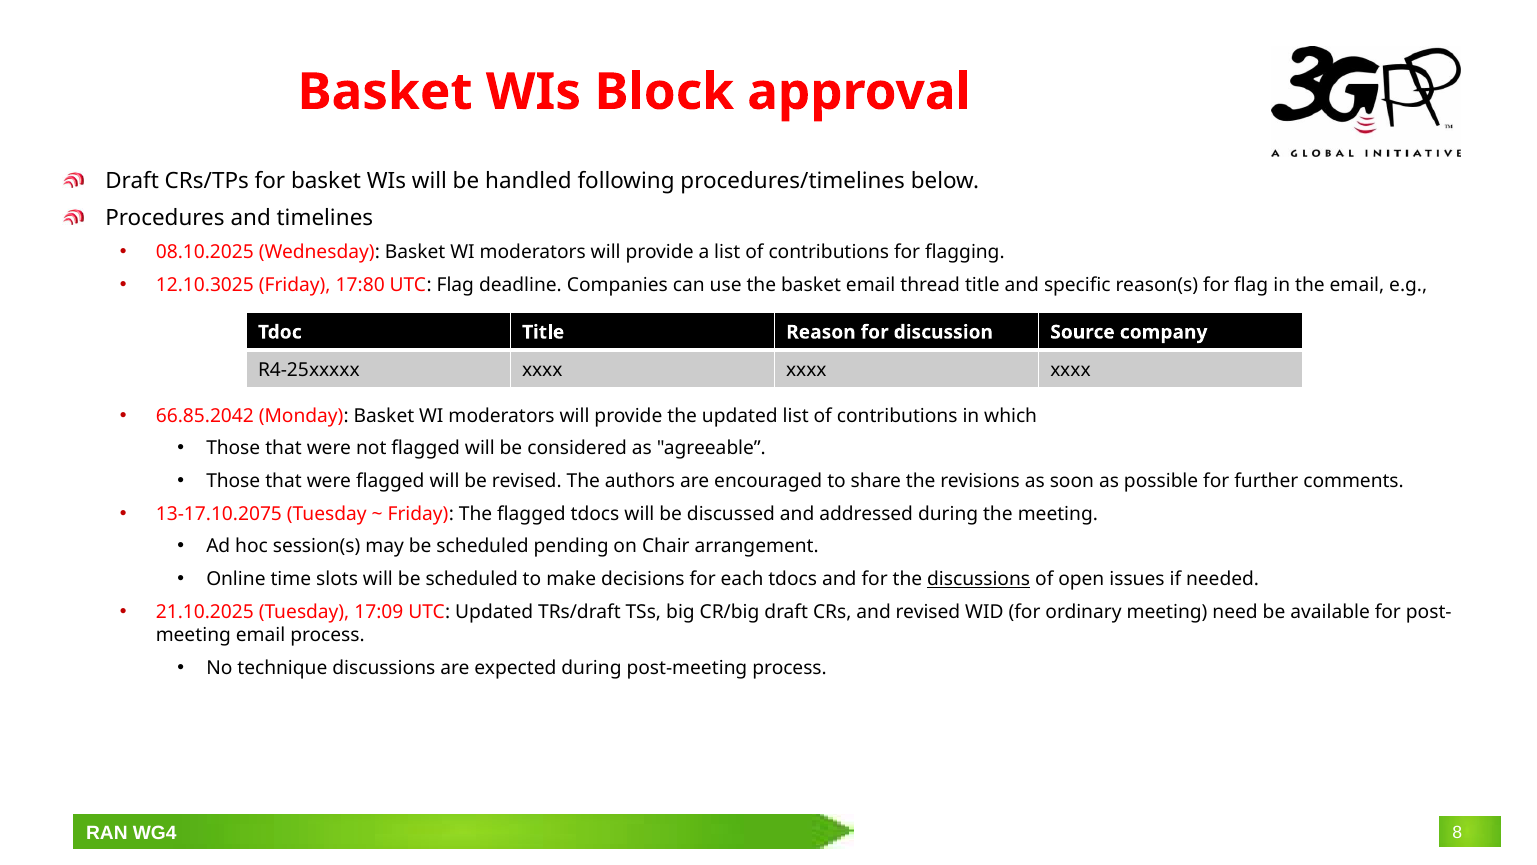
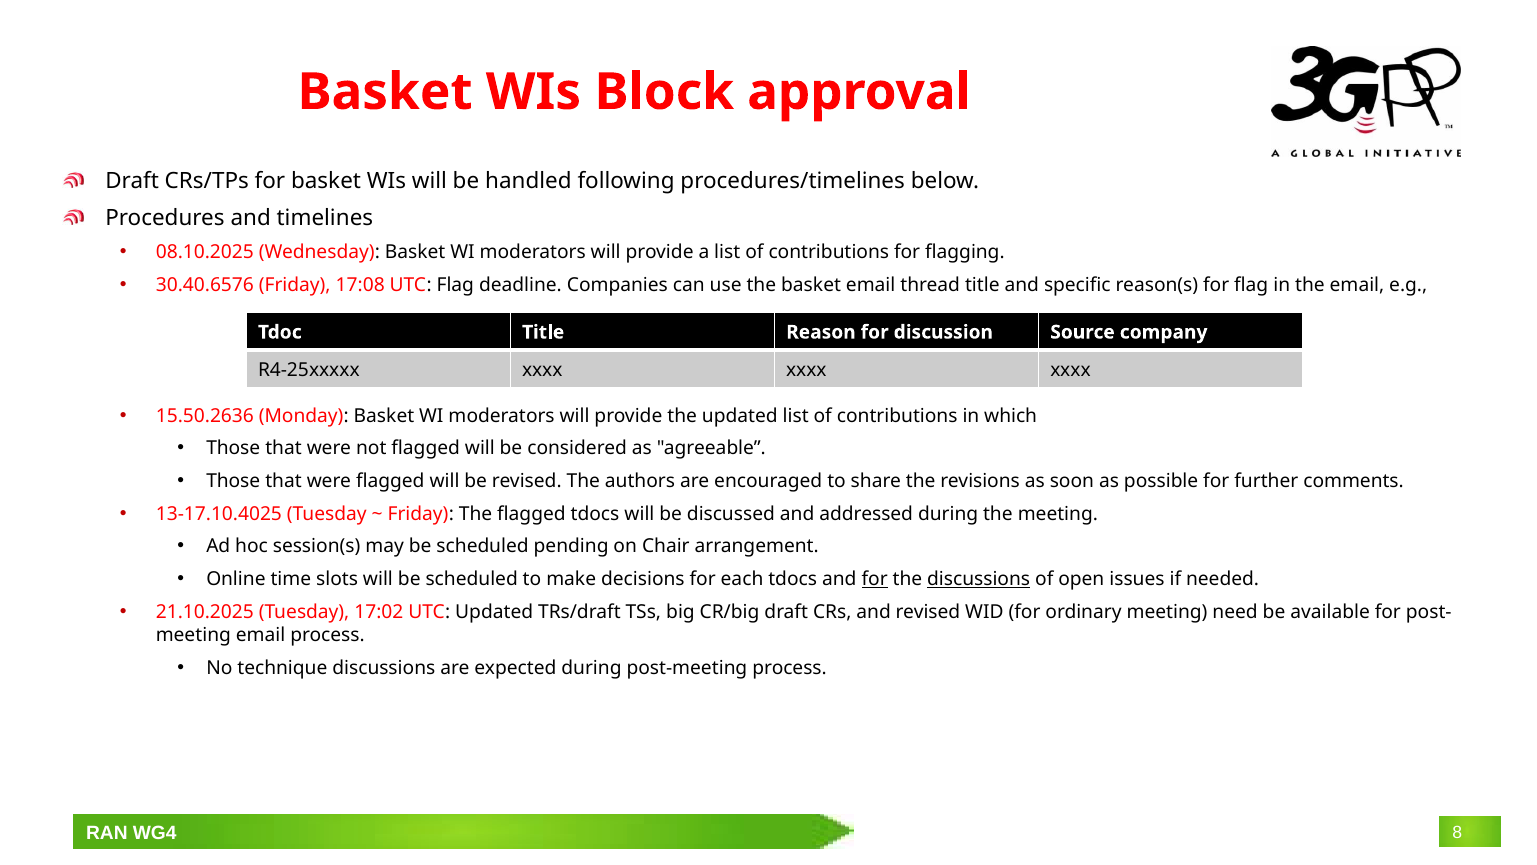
12.10.3025: 12.10.3025 -> 30.40.6576
17:80: 17:80 -> 17:08
66.85.2042: 66.85.2042 -> 15.50.2636
13-17.10.2075: 13-17.10.2075 -> 13-17.10.4025
for at (875, 579) underline: none -> present
17:09: 17:09 -> 17:02
